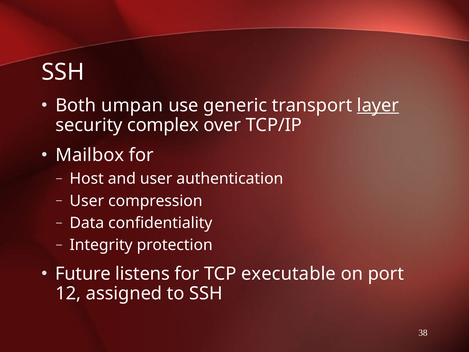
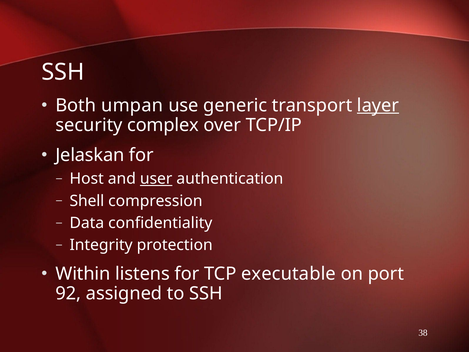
Mailbox: Mailbox -> Jelaskan
user at (156, 179) underline: none -> present
User at (87, 201): User -> Shell
Future: Future -> Within
12: 12 -> 92
